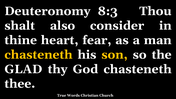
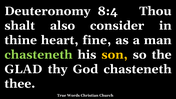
8:3: 8:3 -> 8:4
fear: fear -> fine
chasteneth at (38, 55) colour: yellow -> light green
